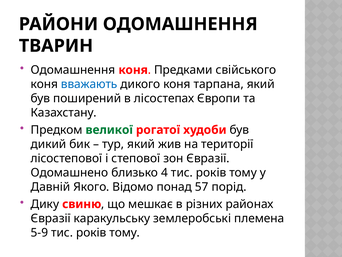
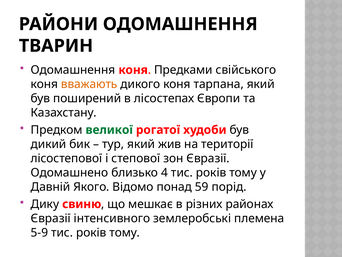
вважають colour: blue -> orange
57: 57 -> 59
каракульську: каракульську -> інтенсивного
